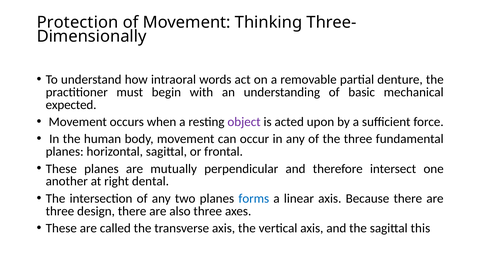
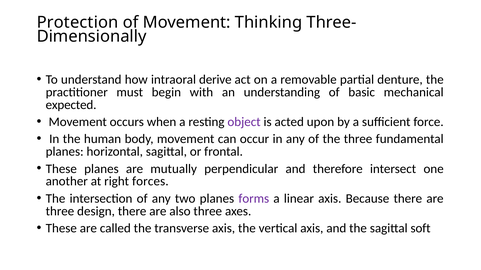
words: words -> derive
dental: dental -> forces
forms colour: blue -> purple
this: this -> soft
